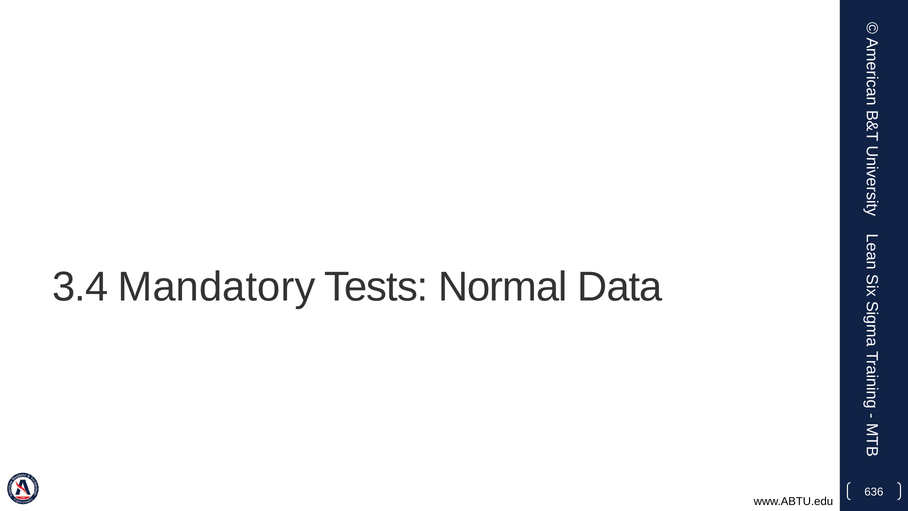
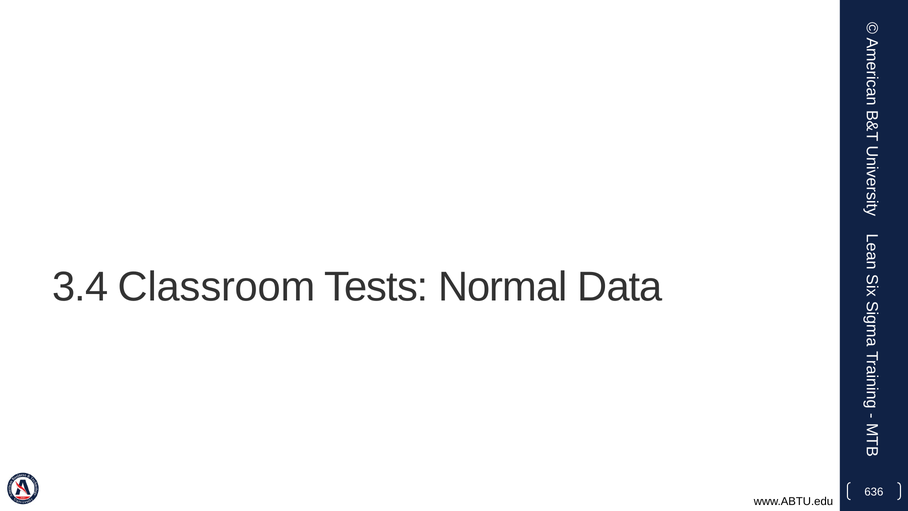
Mandatory: Mandatory -> Classroom
